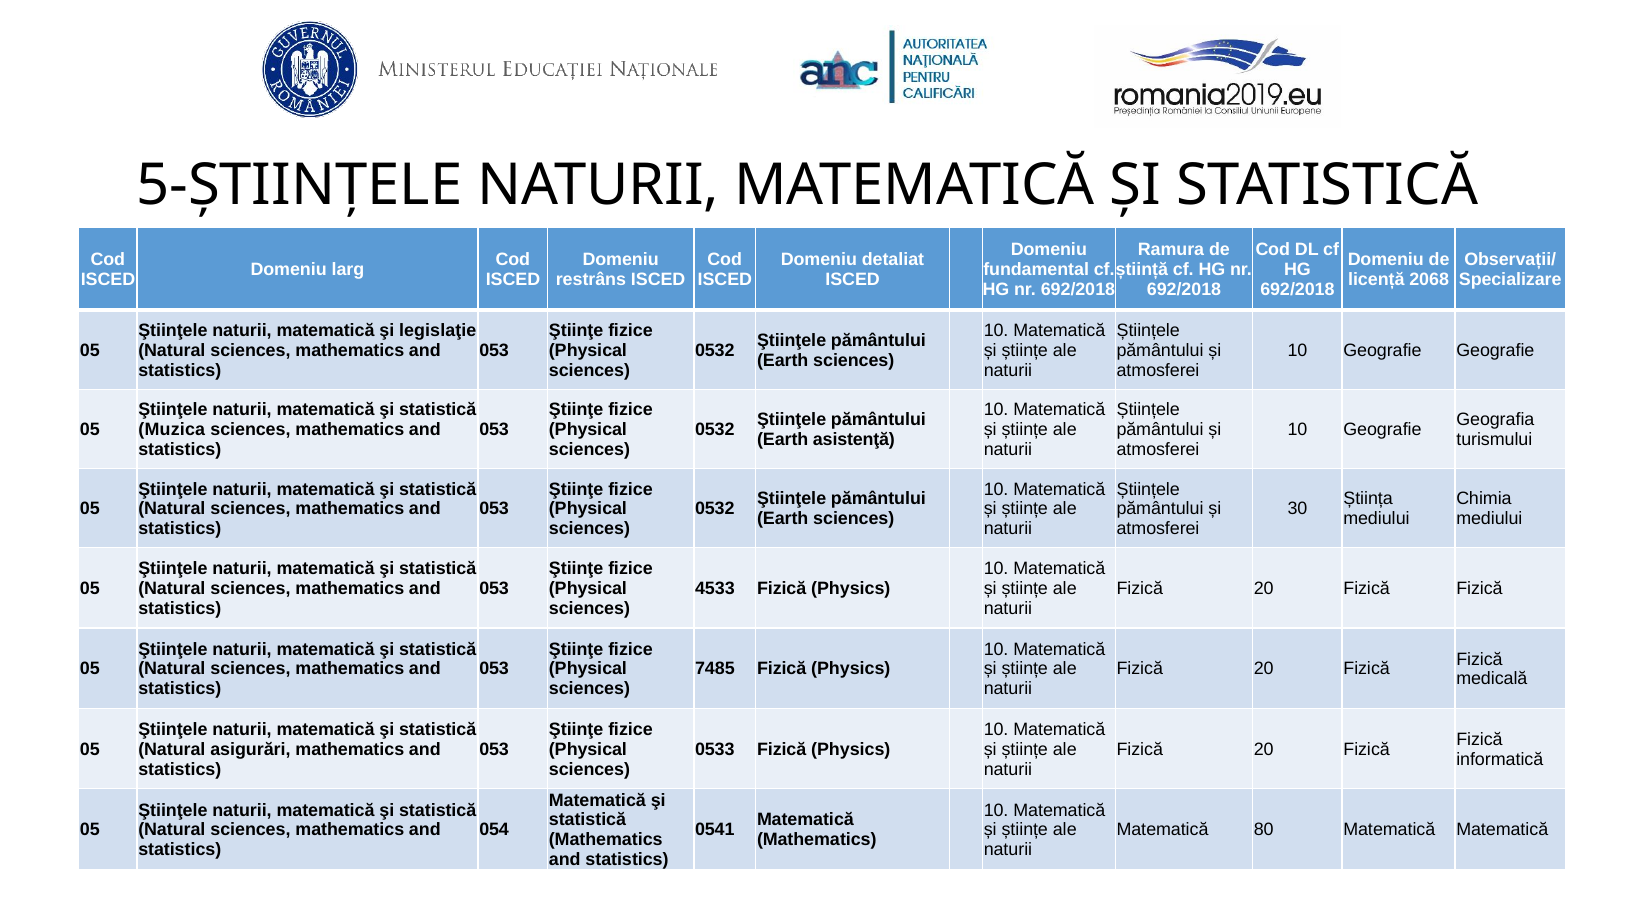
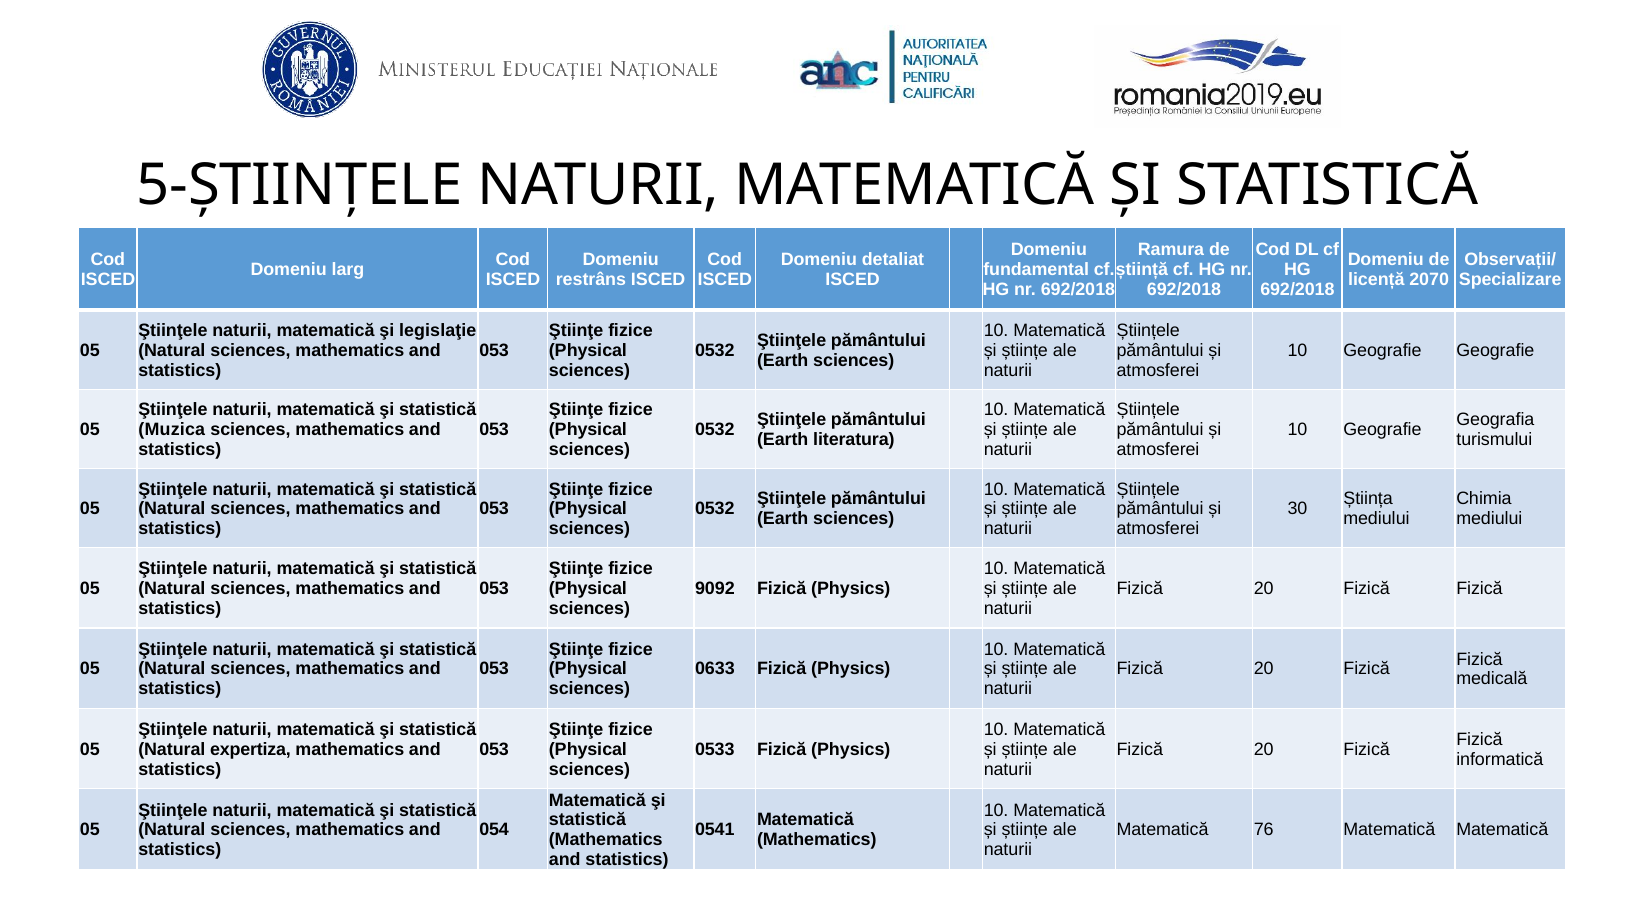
2068: 2068 -> 2070
asistenţă: asistenţă -> literatura
4533: 4533 -> 9092
7485: 7485 -> 0633
asigurări: asigurări -> expertiza
80: 80 -> 76
